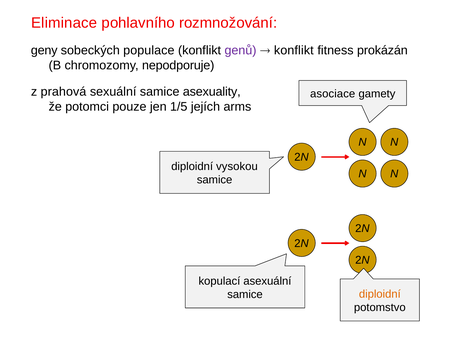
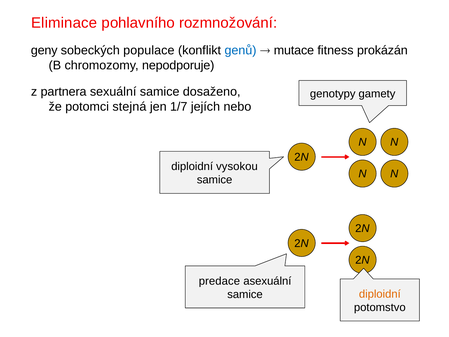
genů colour: purple -> blue
konflikt at (294, 50): konflikt -> mutace
prahová: prahová -> partnera
asexuality: asexuality -> dosaženo
asociace: asociace -> genotypy
pouze: pouze -> stejná
1/5: 1/5 -> 1/7
arms: arms -> nebo
kopulací: kopulací -> predace
